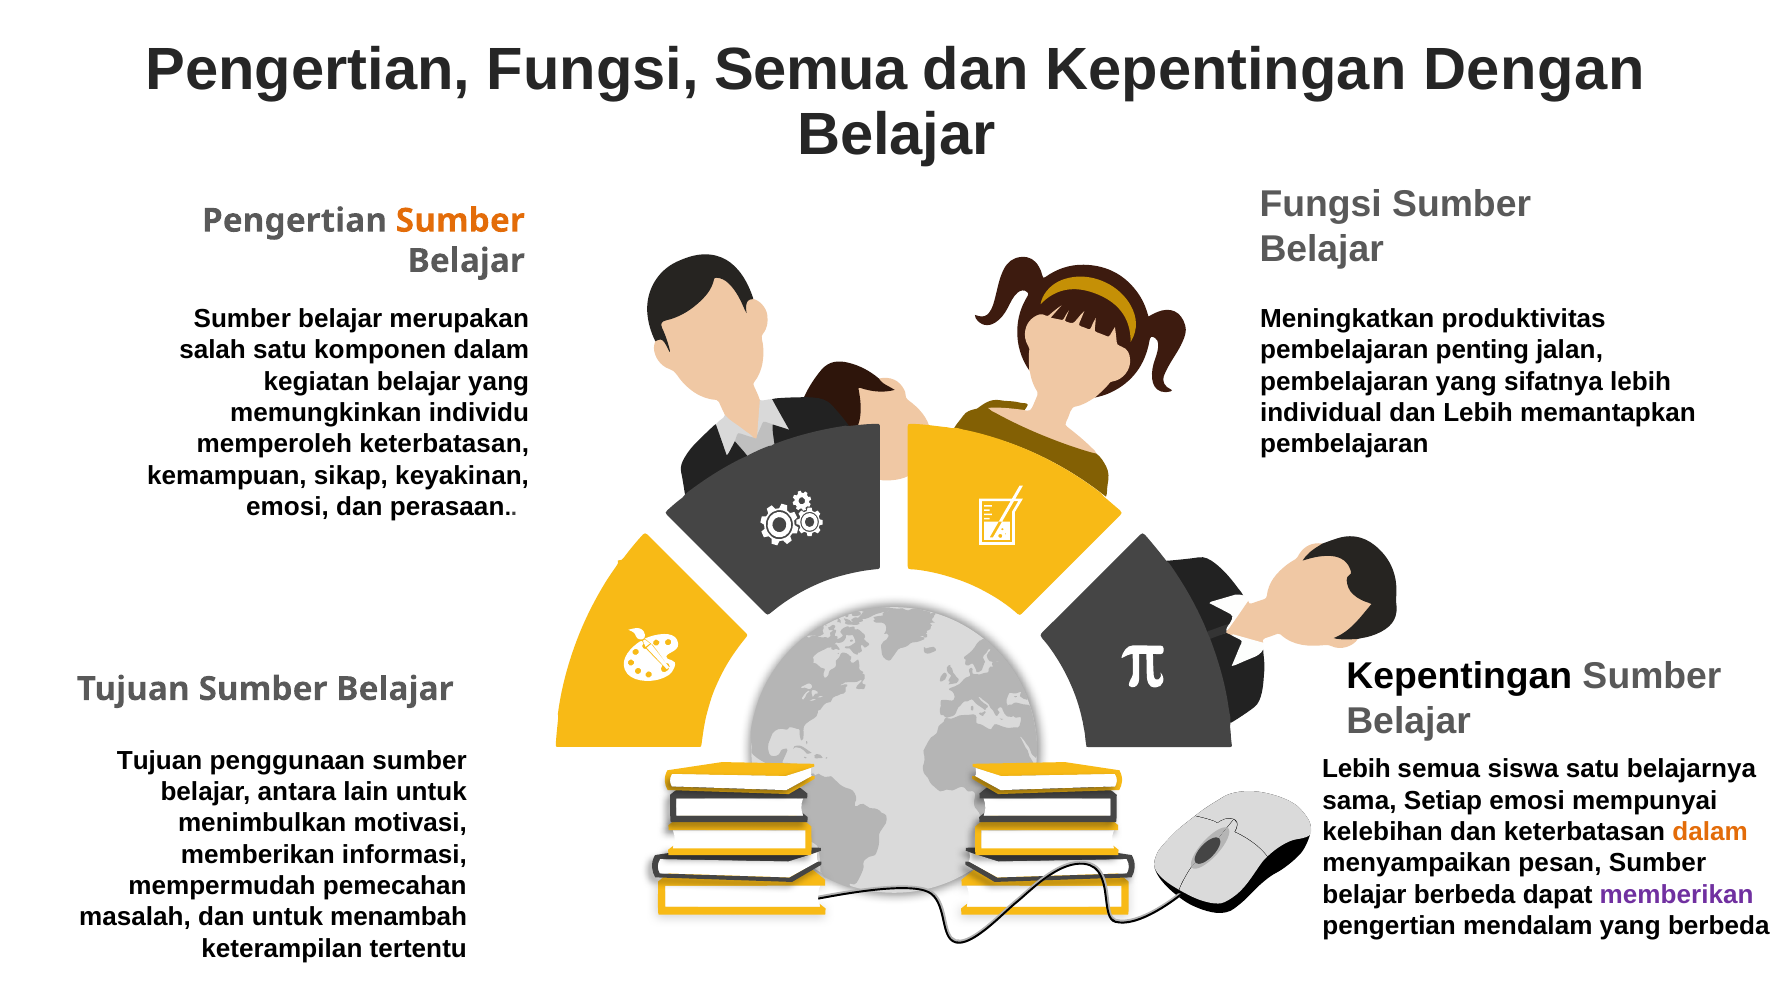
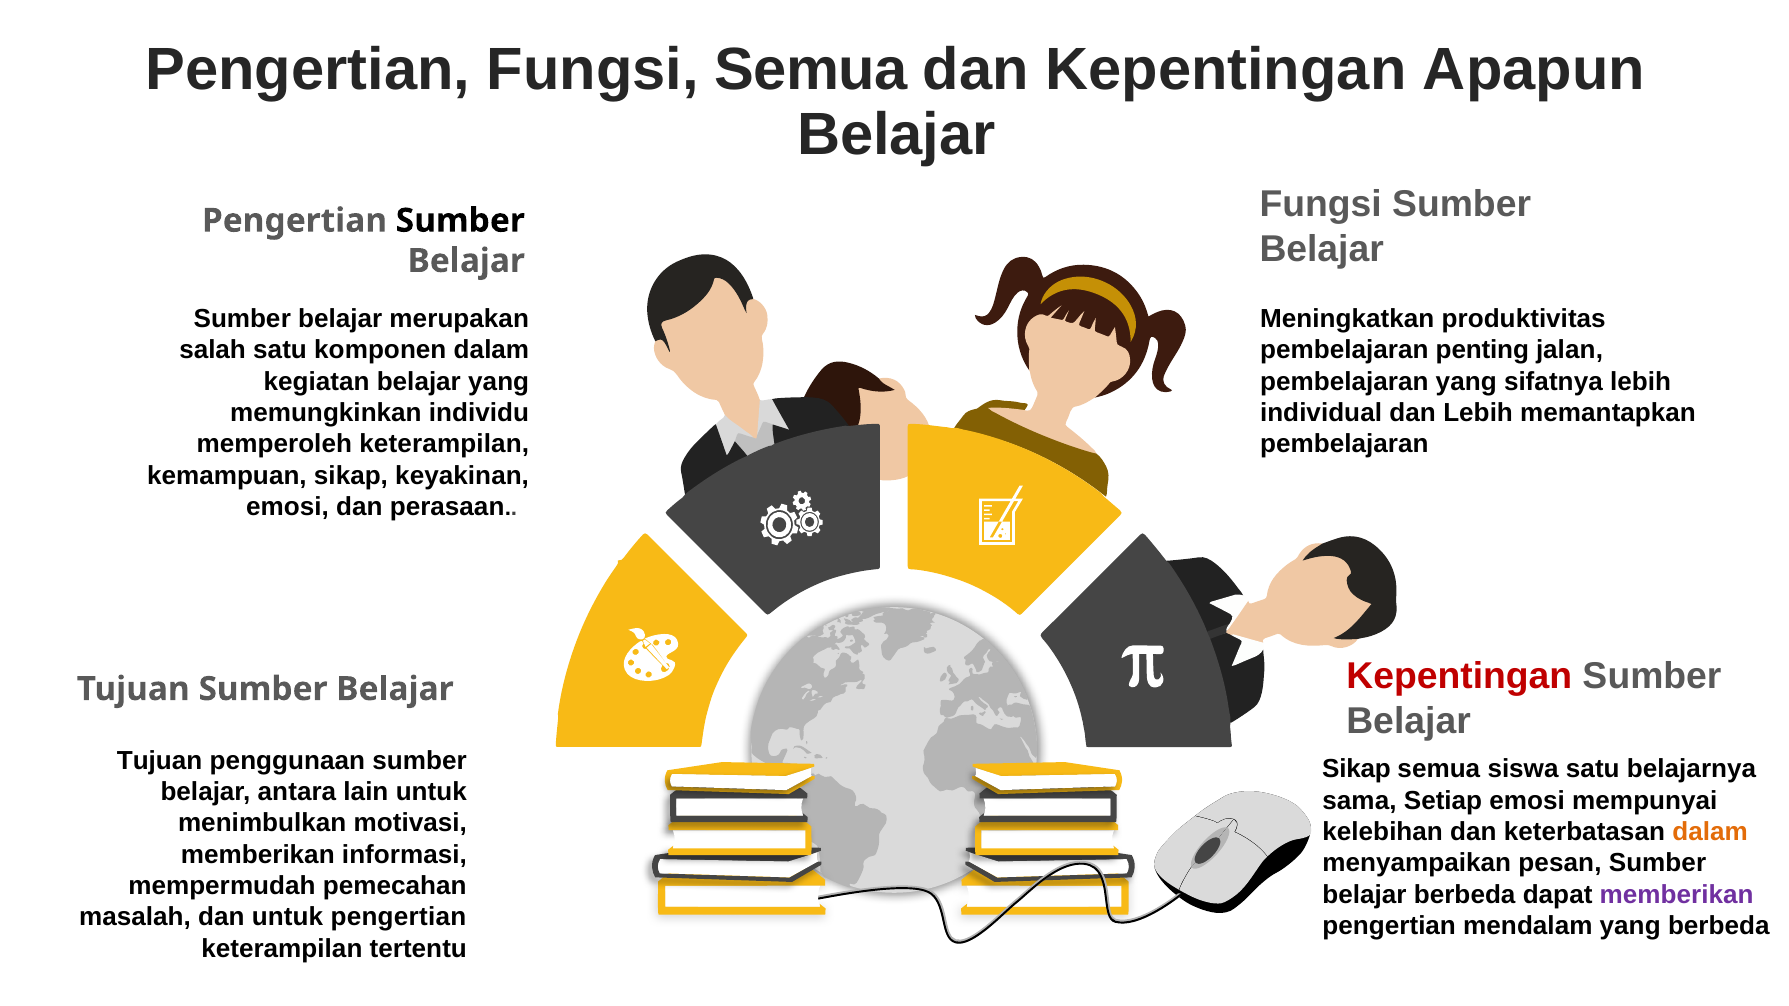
Dengan: Dengan -> Apapun
Sumber at (460, 221) colour: orange -> black
memperoleh keterbatasan: keterbatasan -> keterampilan
Kepentingan at (1459, 677) colour: black -> red
Lebih at (1356, 769): Lebih -> Sikap
untuk menambah: menambah -> pengertian
